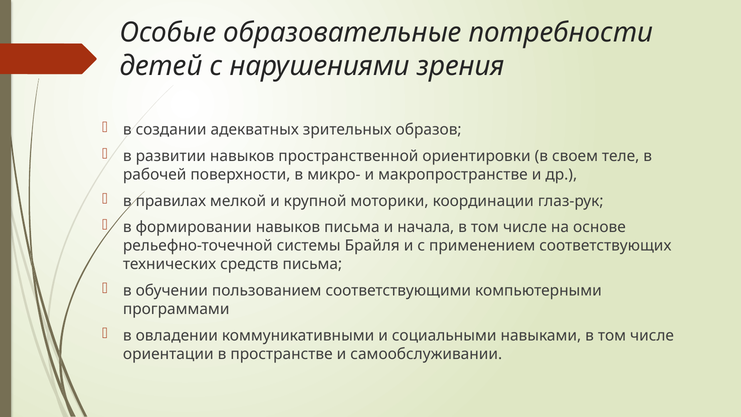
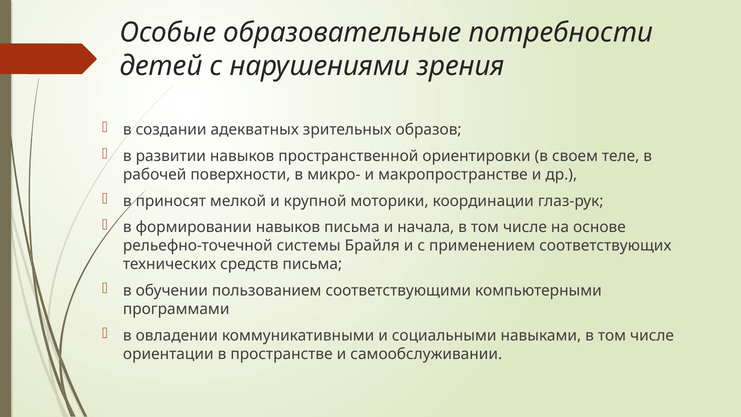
правилах: правилах -> приносят
